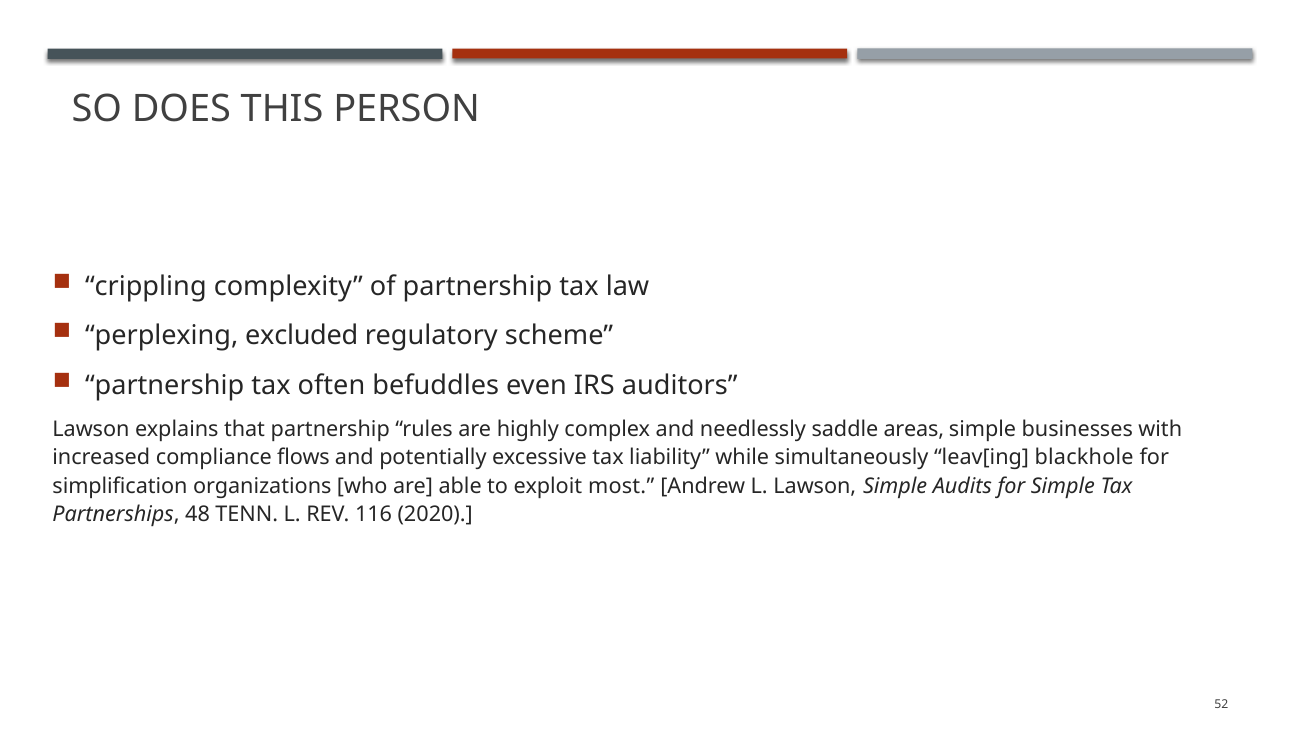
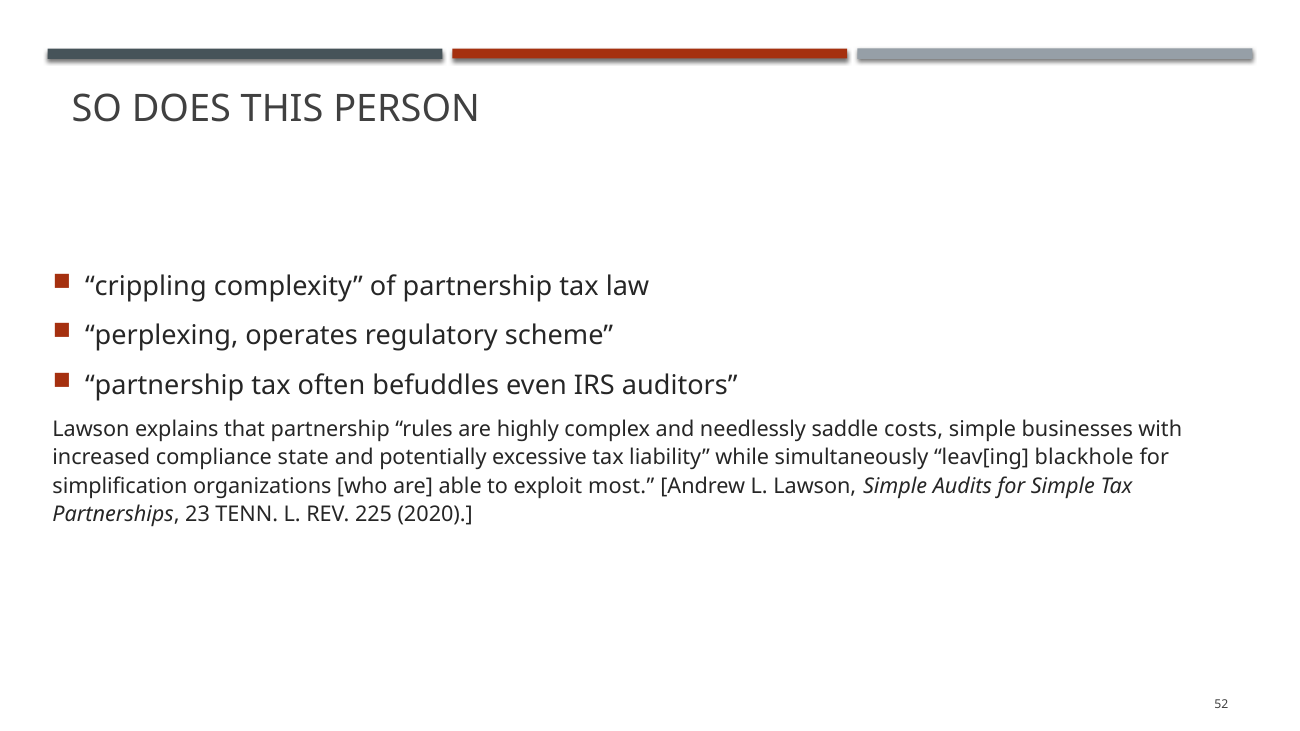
excluded: excluded -> operates
areas: areas -> costs
flows: flows -> state
48: 48 -> 23
116: 116 -> 225
